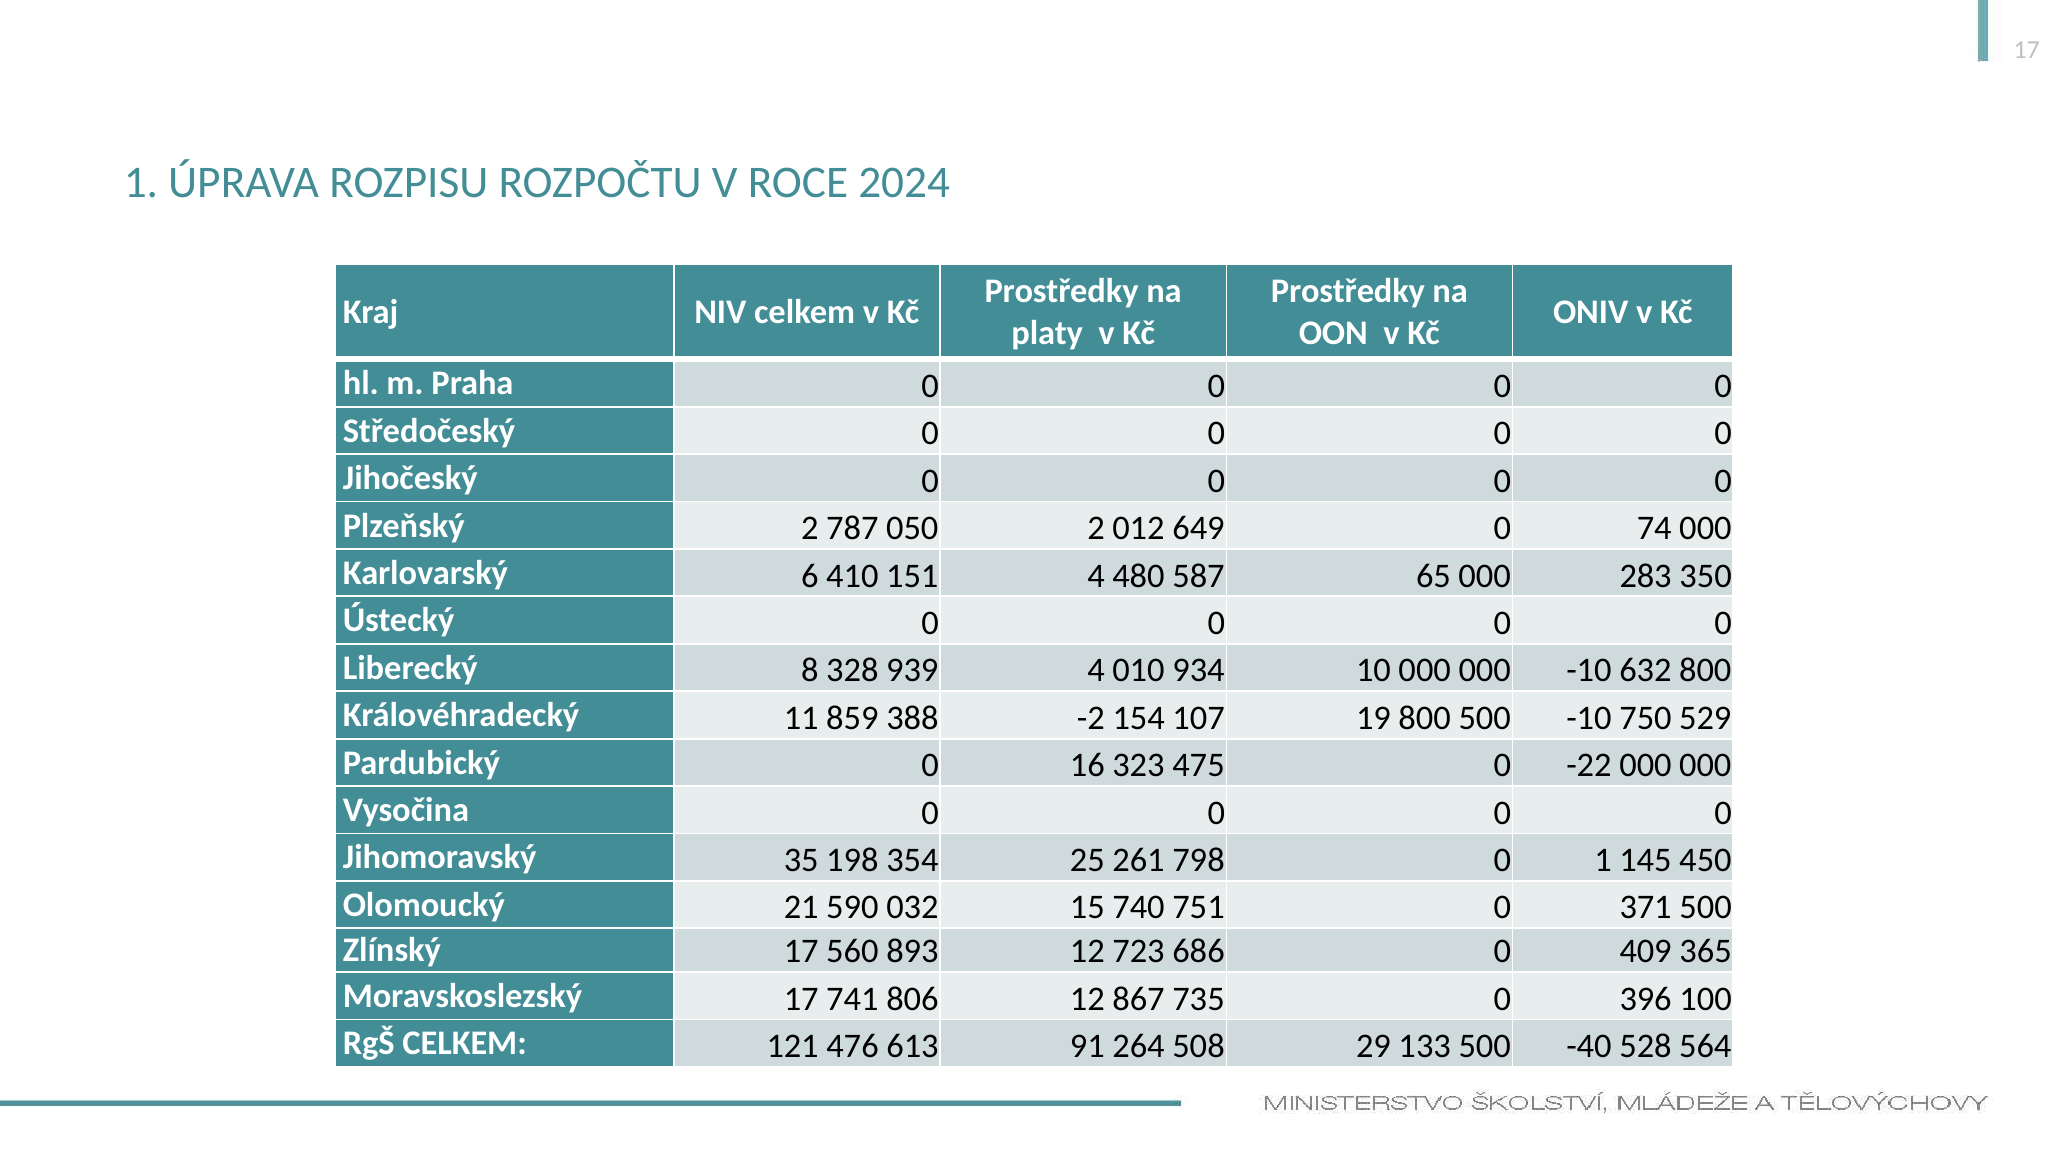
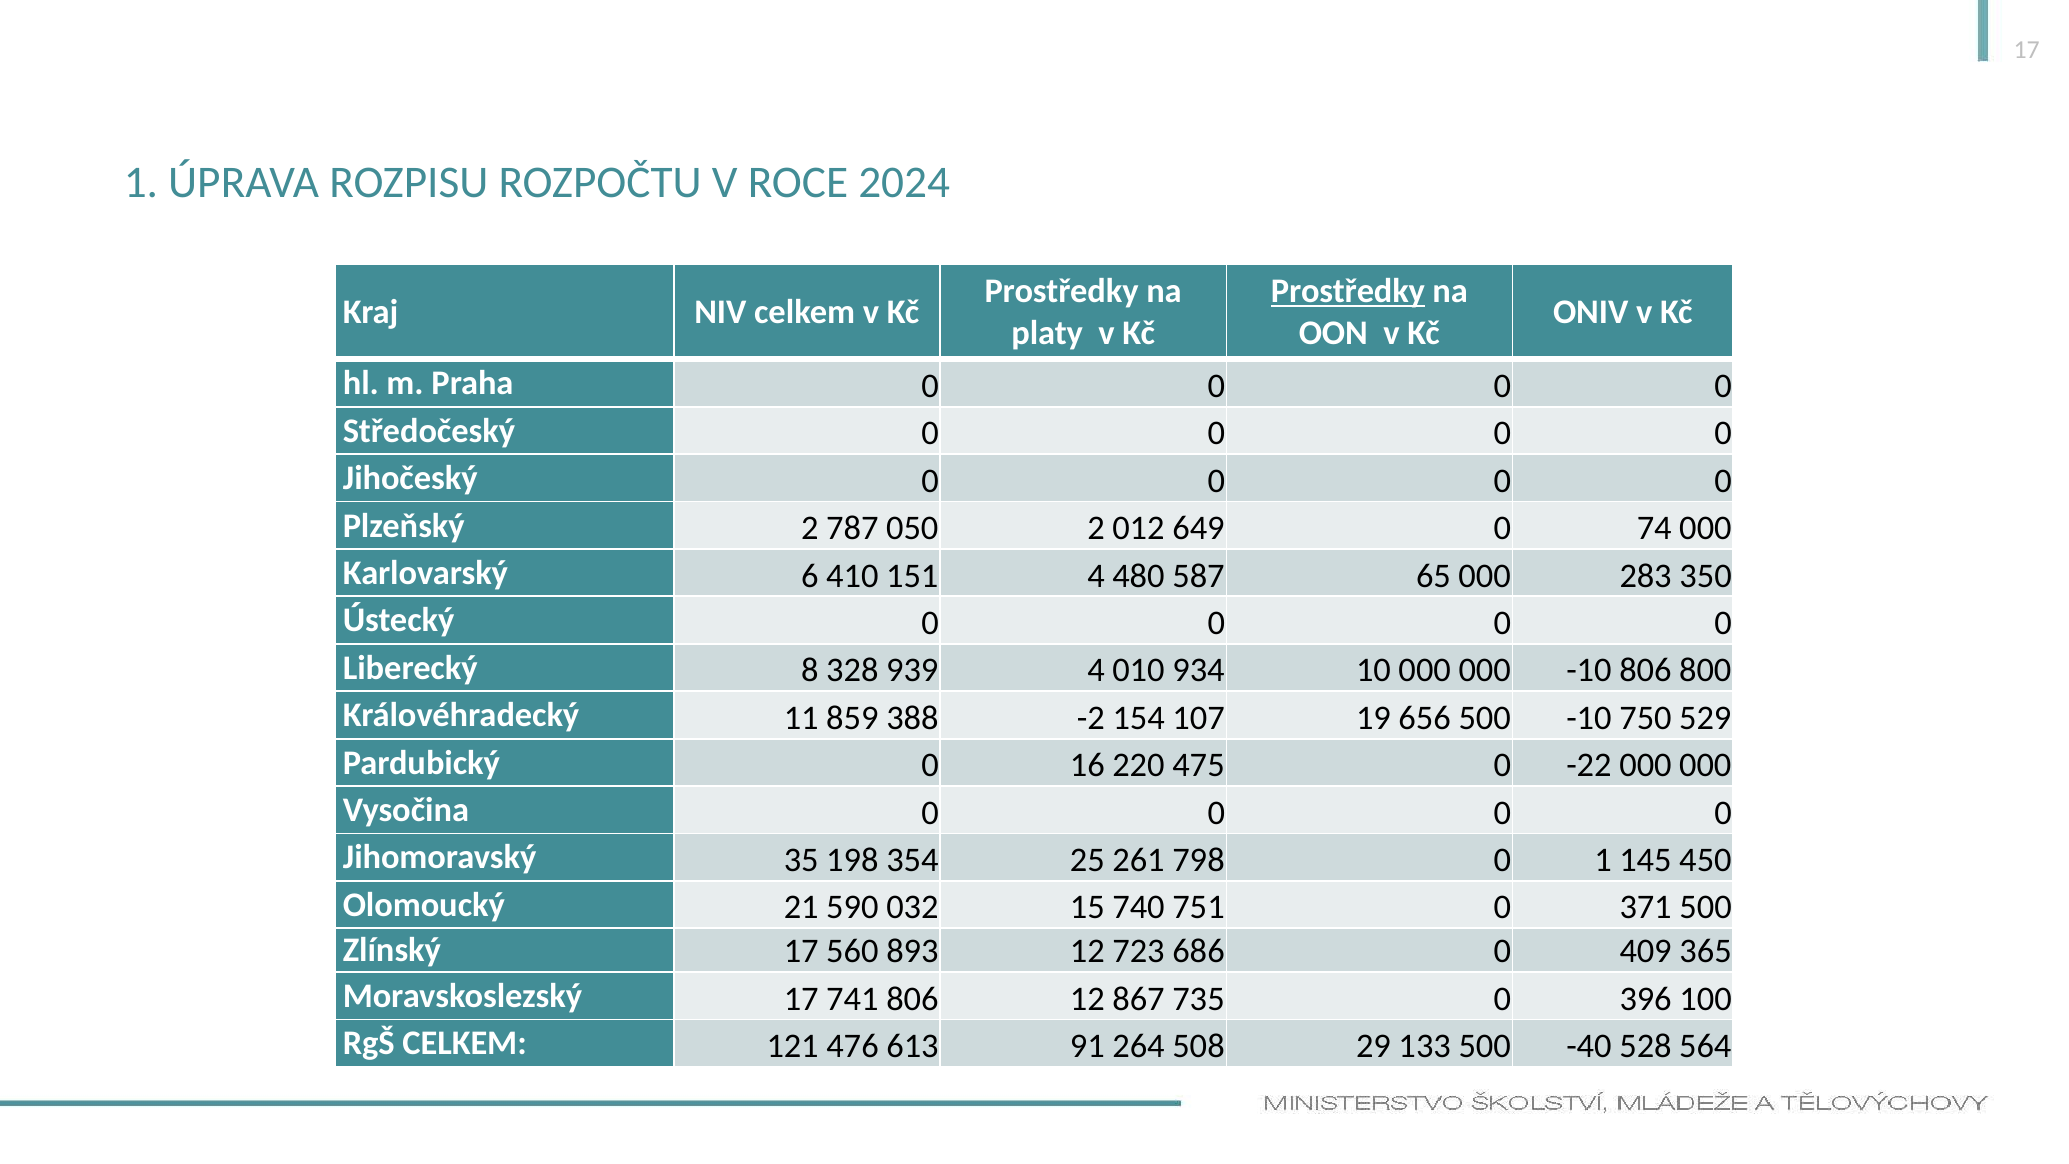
Prostředky at (1348, 291) underline: none -> present
-10 632: 632 -> 806
19 800: 800 -> 656
323: 323 -> 220
